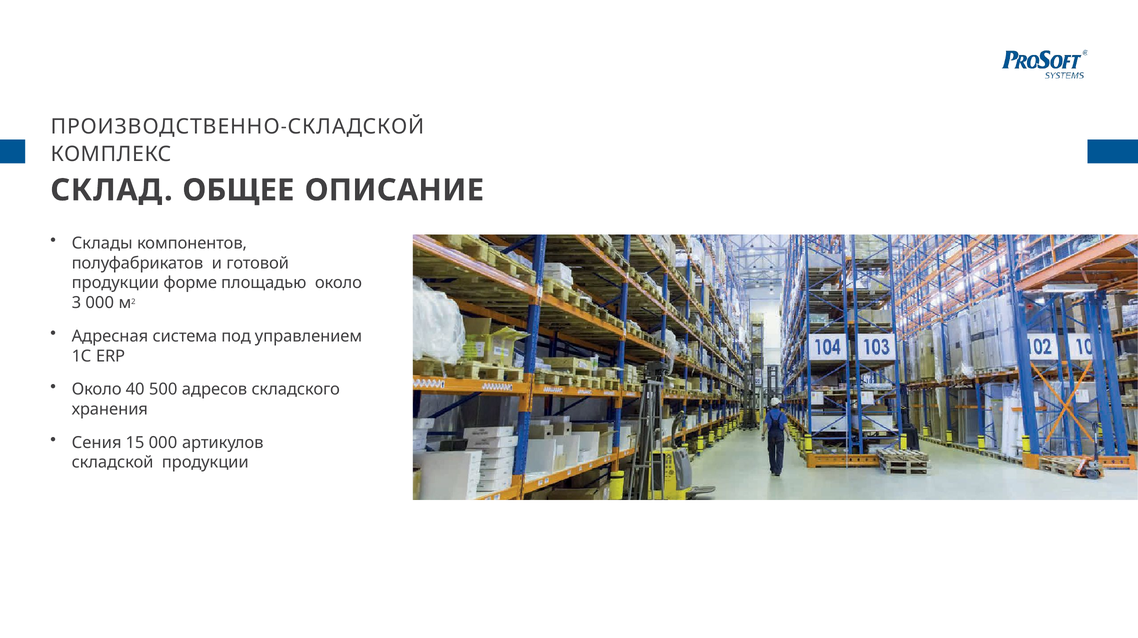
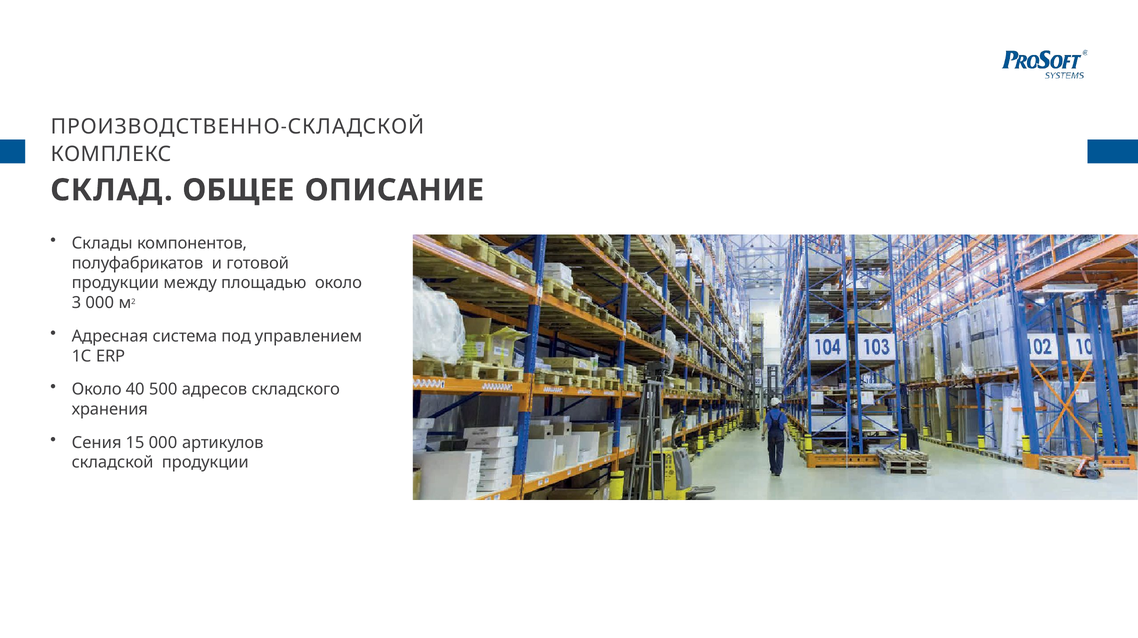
форме: форме -> между
